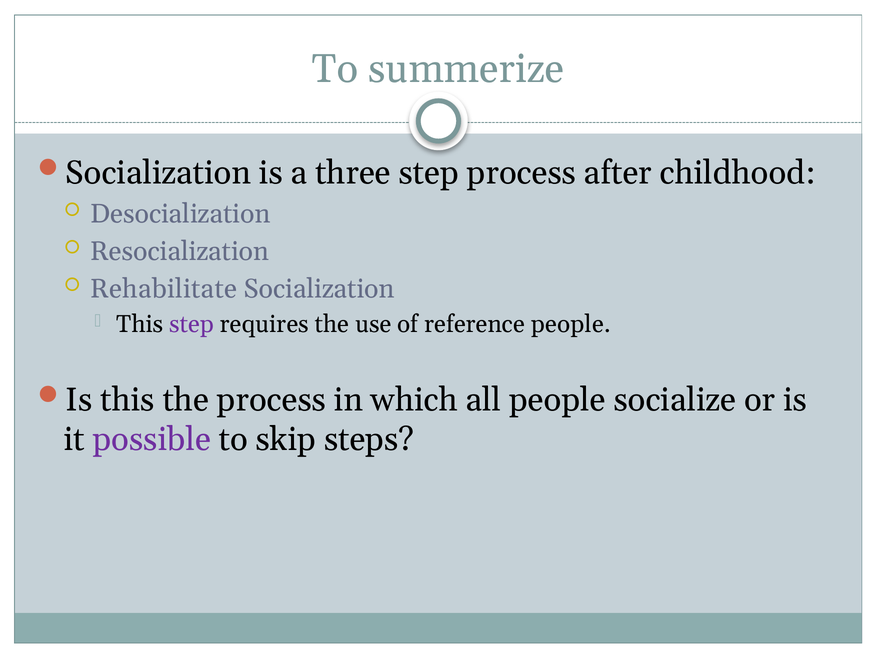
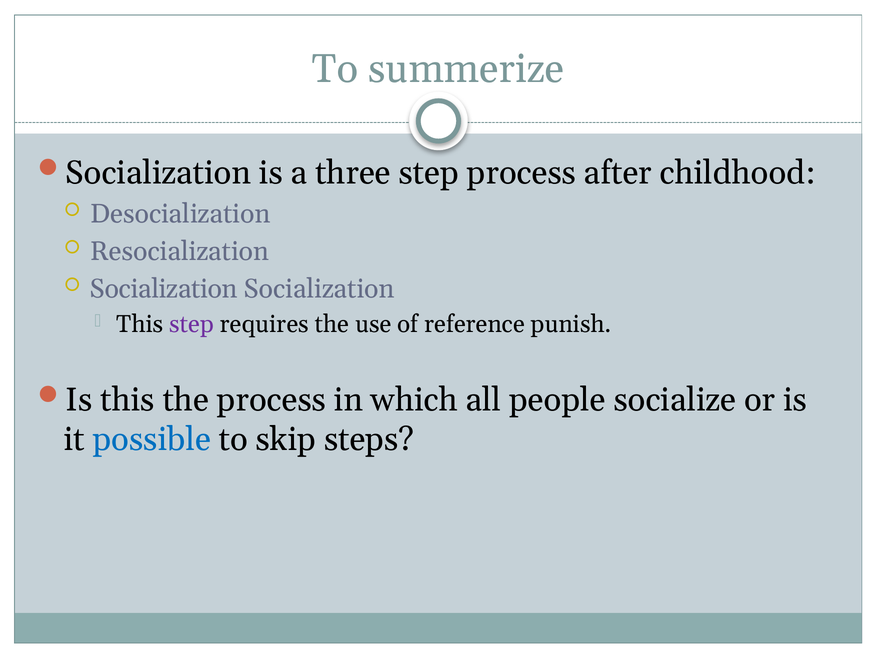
Rehabilitate at (164, 289): Rehabilitate -> Socialization
reference people: people -> punish
possible colour: purple -> blue
